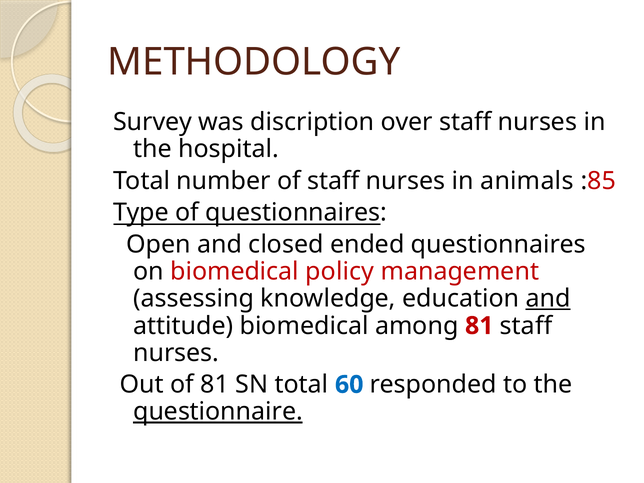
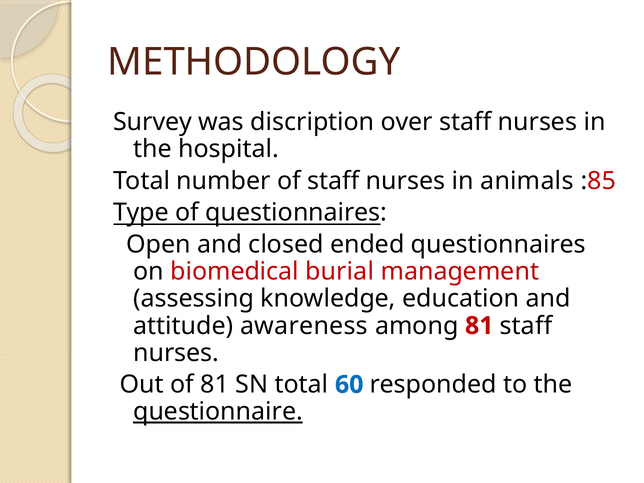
policy: policy -> burial
and at (548, 299) underline: present -> none
attitude biomedical: biomedical -> awareness
